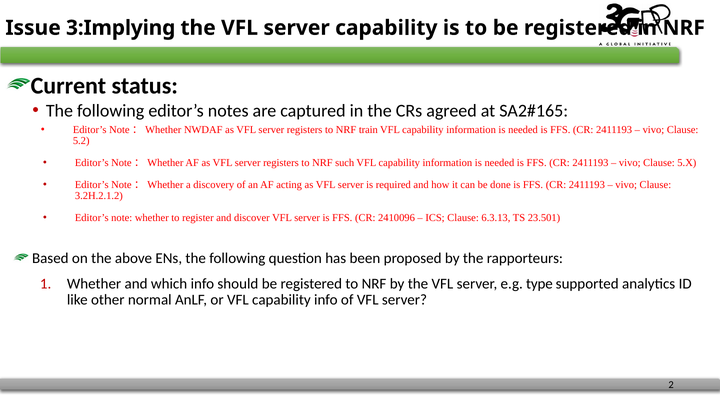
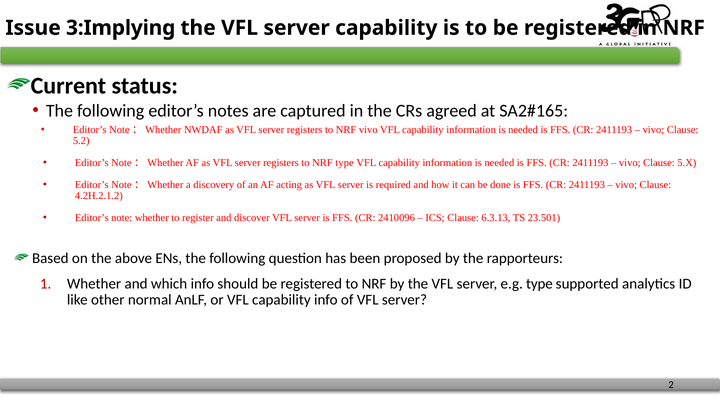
NRF train: train -> vivo
NRF such: such -> type
3.2H.2.1.2: 3.2H.2.1.2 -> 4.2H.2.1.2
